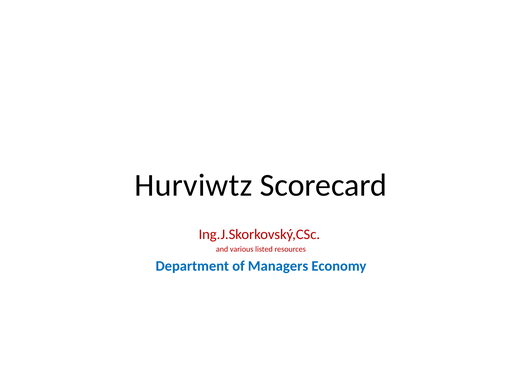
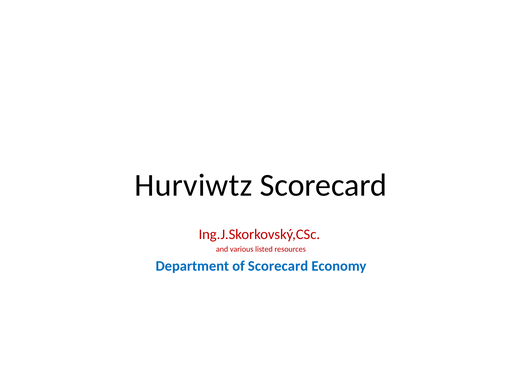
of Managers: Managers -> Scorecard
